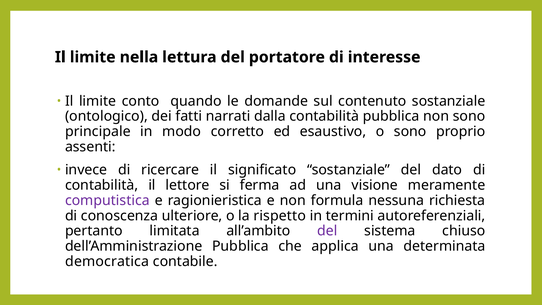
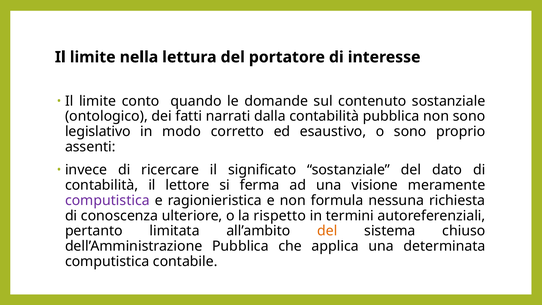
principale: principale -> legislativo
del at (327, 231) colour: purple -> orange
democratica at (107, 261): democratica -> computistica
